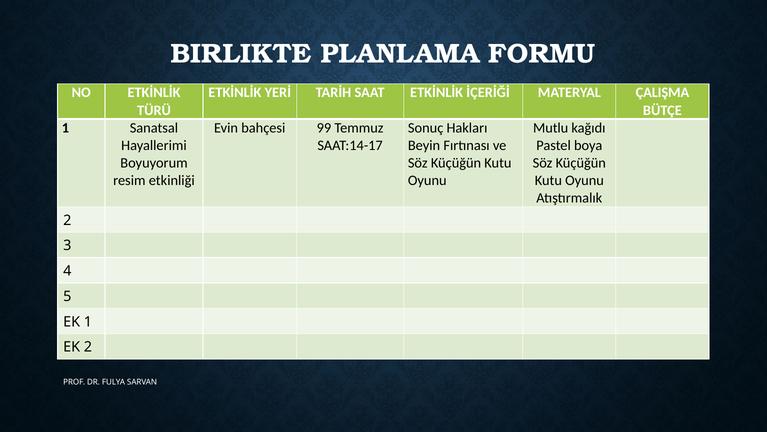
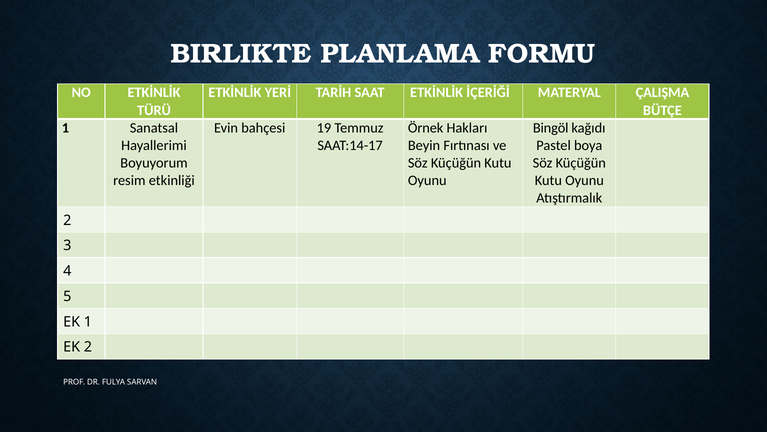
99: 99 -> 19
Sonuç: Sonuç -> Örnek
Mutlu: Mutlu -> Bingöl
